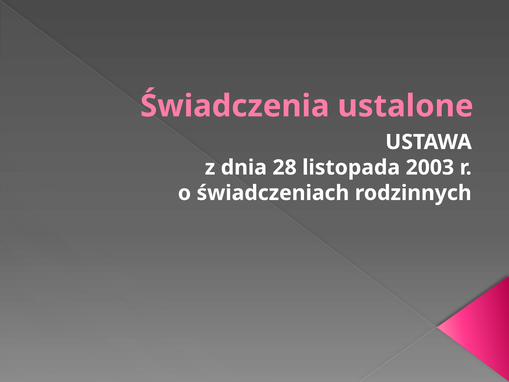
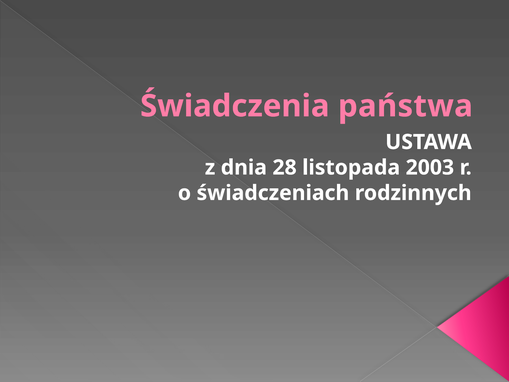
ustalone: ustalone -> państwa
